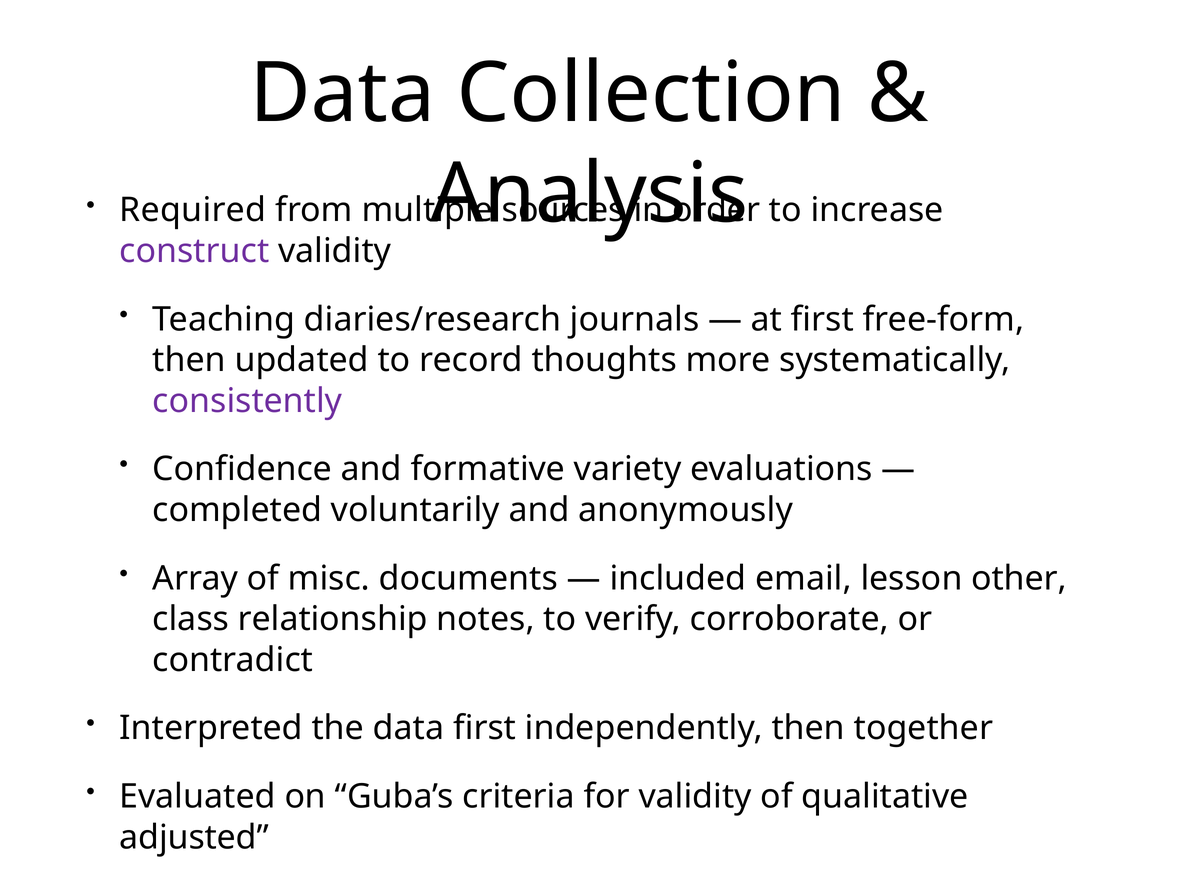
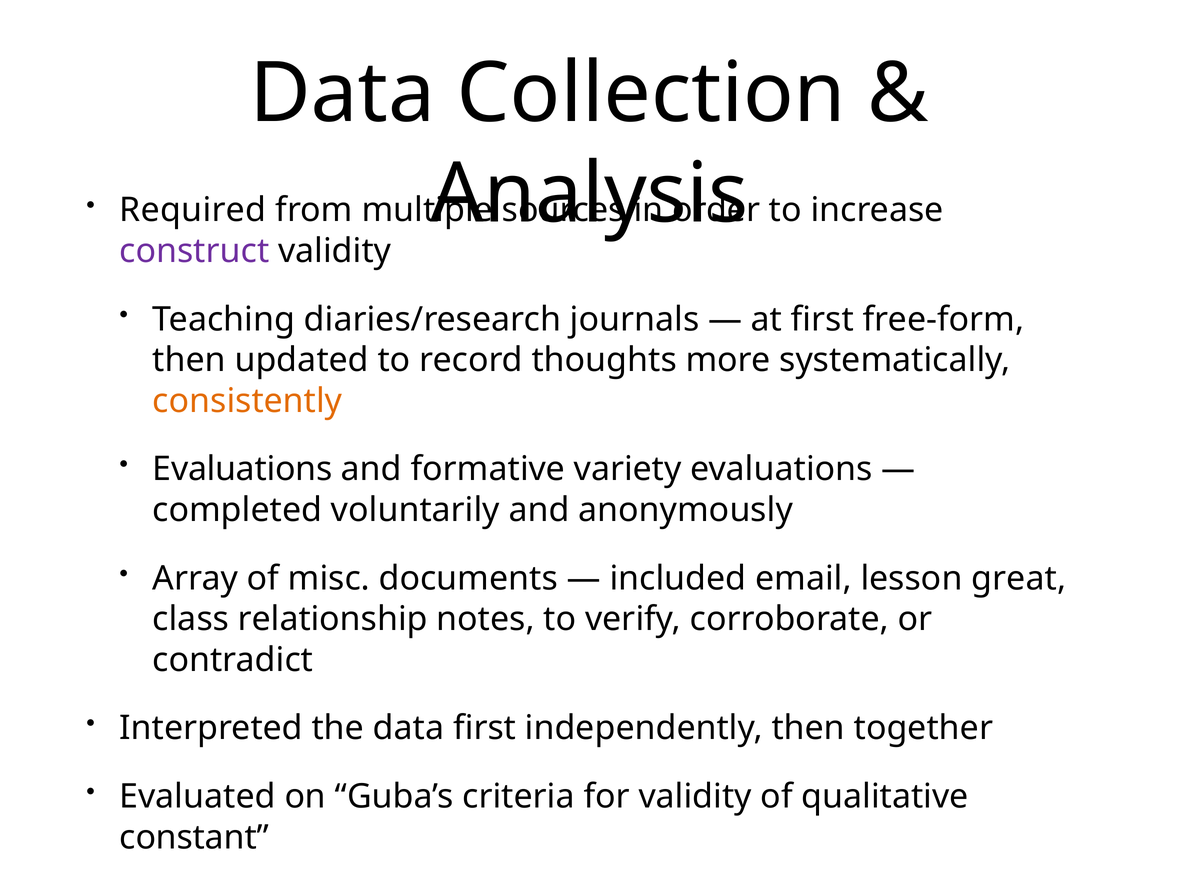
consistently colour: purple -> orange
Confidence at (242, 469): Confidence -> Evaluations
other: other -> great
adjusted: adjusted -> constant
